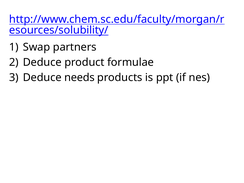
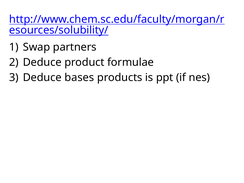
needs: needs -> bases
